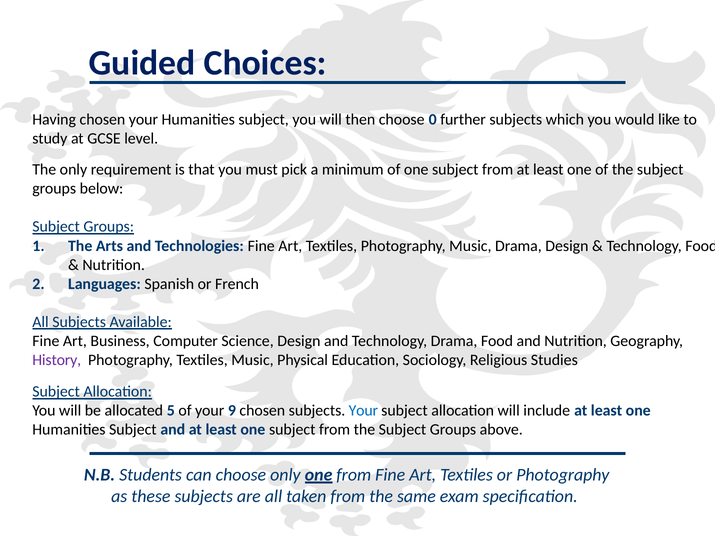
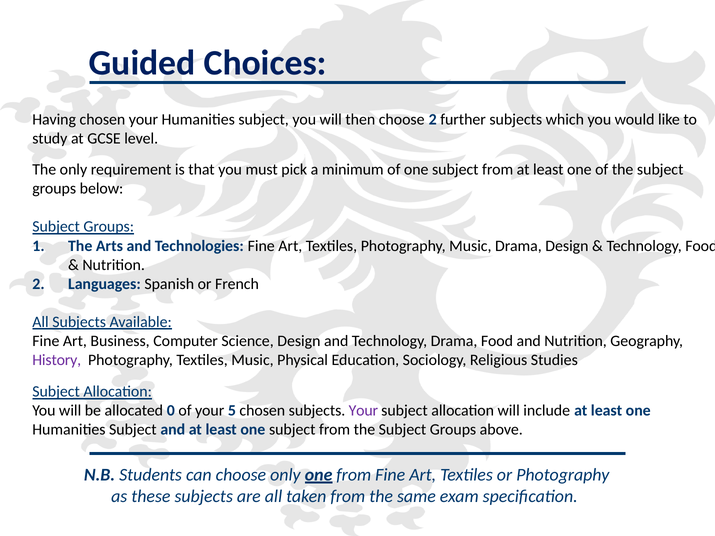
choose 0: 0 -> 2
5: 5 -> 0
9: 9 -> 5
Your at (363, 411) colour: blue -> purple
